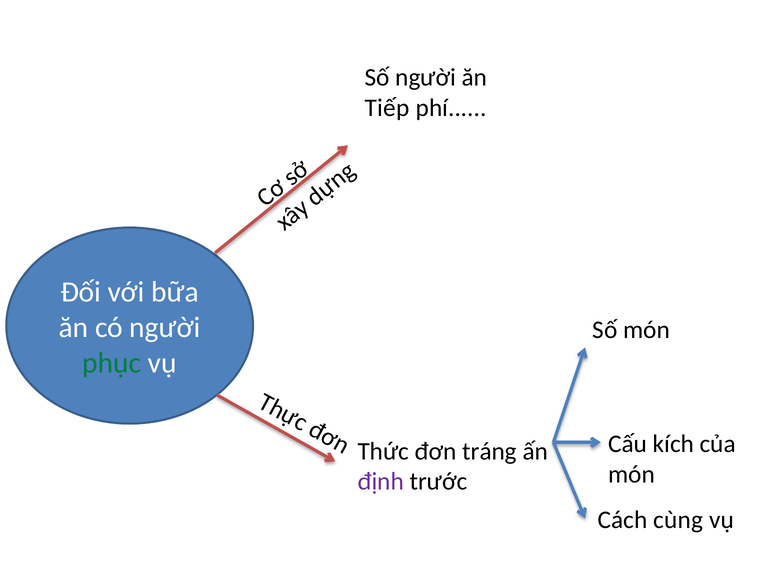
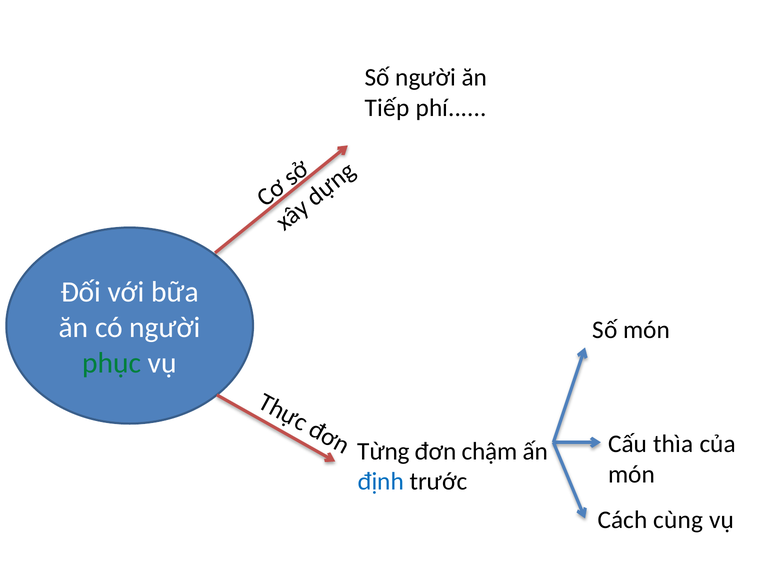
kích: kích -> thìa
Thức: Thức -> Từng
tráng: tráng -> chậm
định colour: purple -> blue
